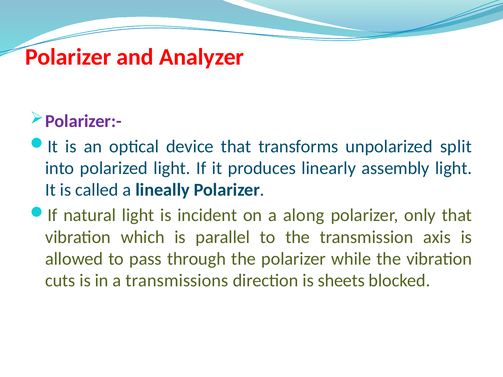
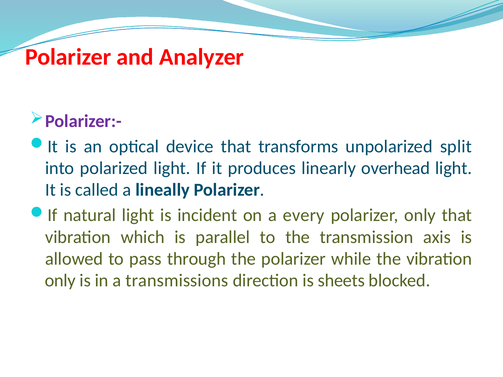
assembly: assembly -> overhead
along: along -> every
cuts at (60, 281): cuts -> only
